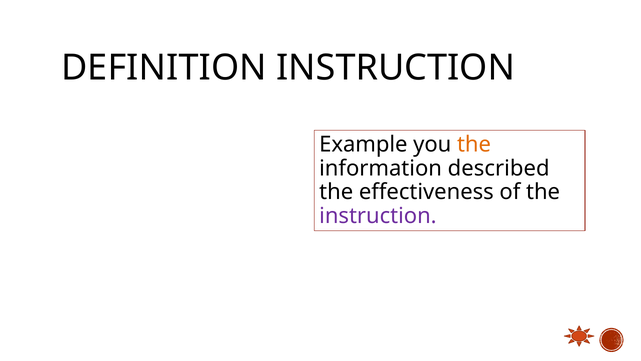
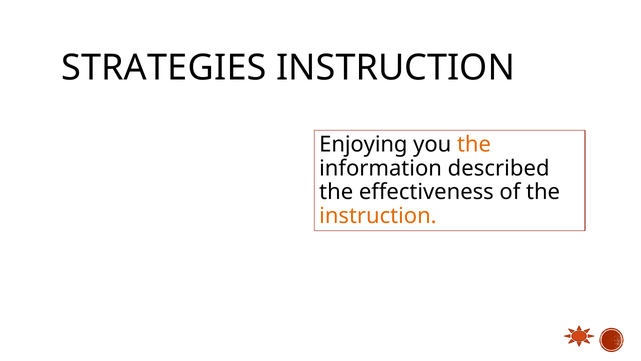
DEFINITION: DEFINITION -> STRATEGIES
Example: Example -> Enjoying
instruction at (378, 216) colour: purple -> orange
